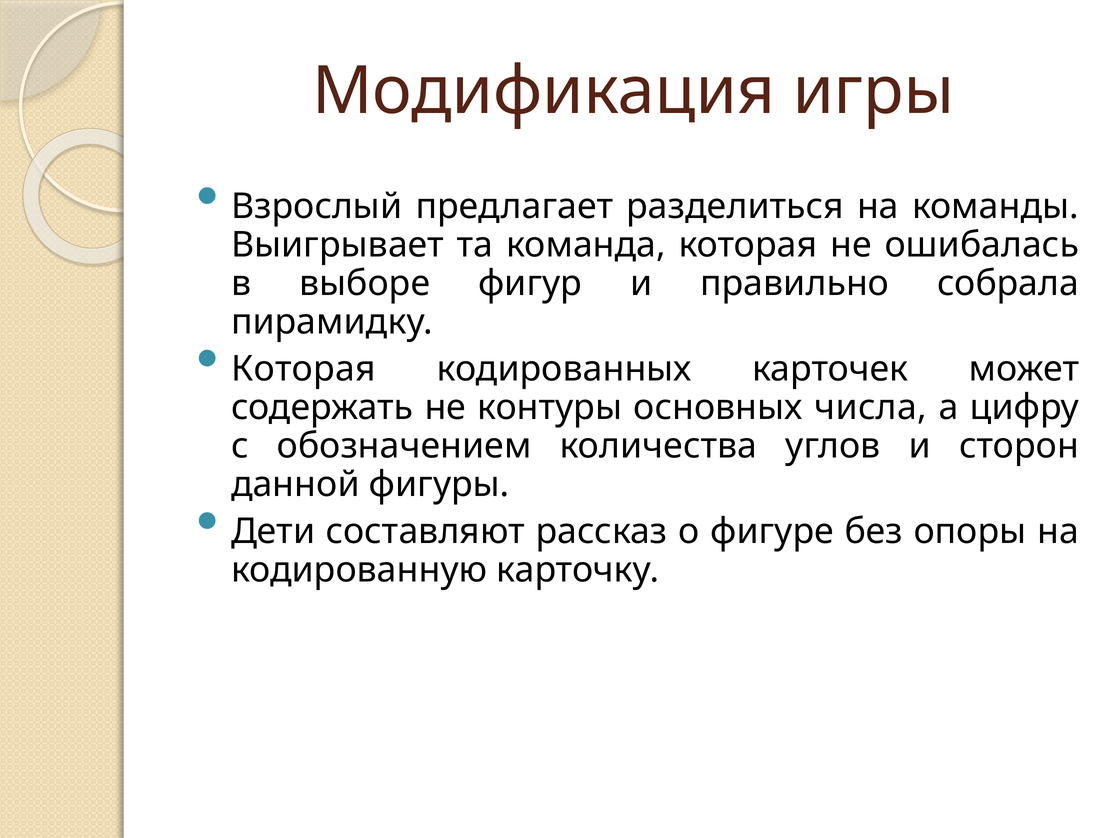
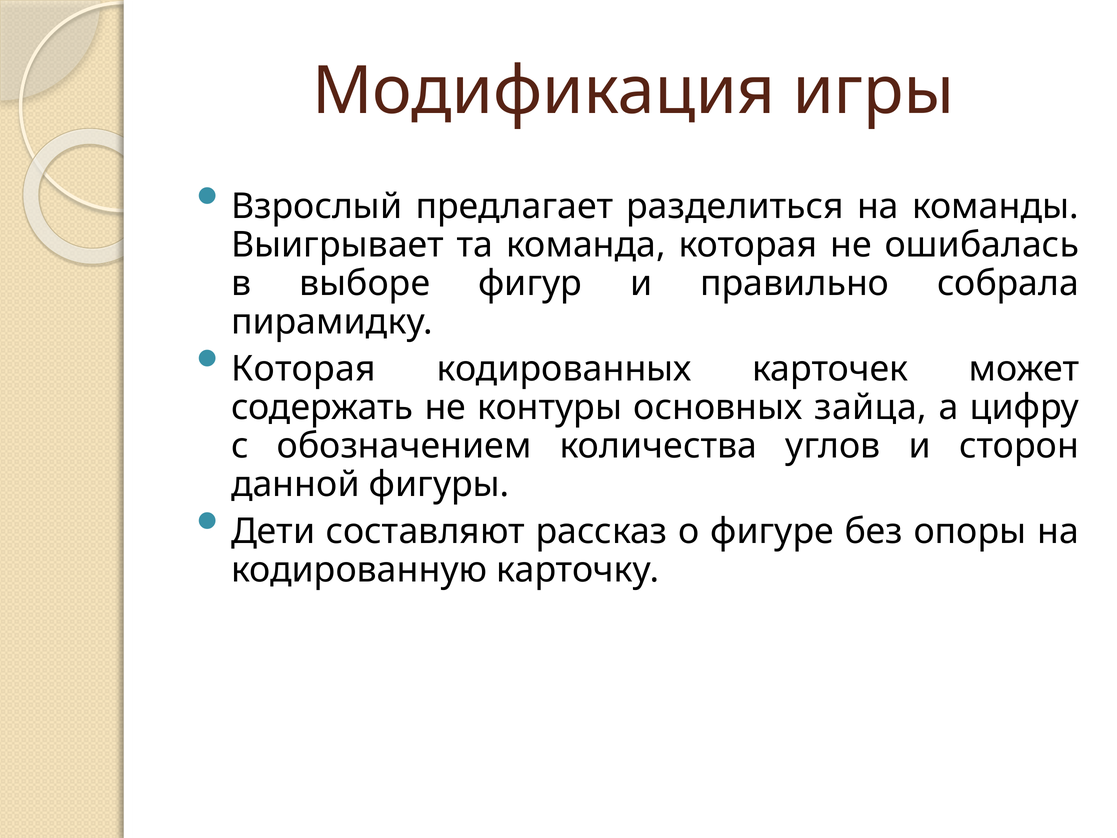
числа: числа -> зайца
